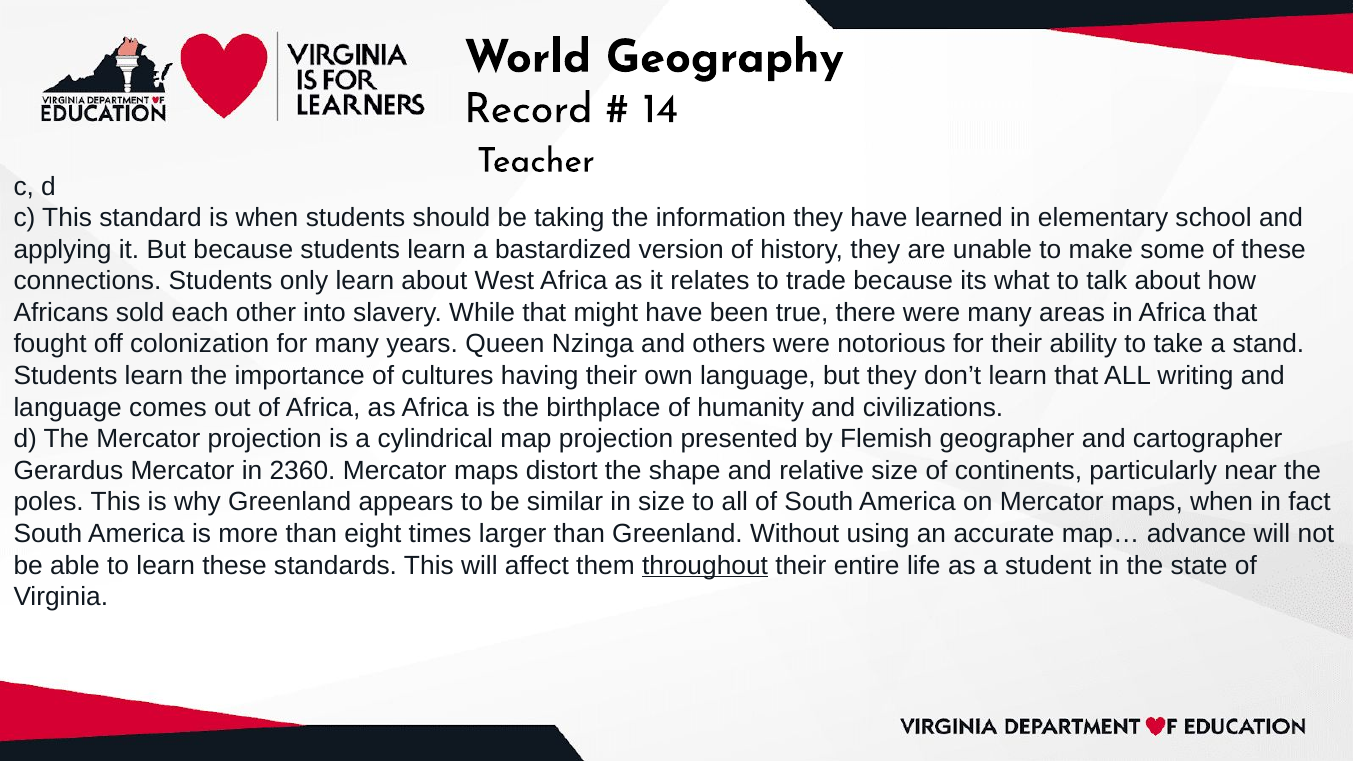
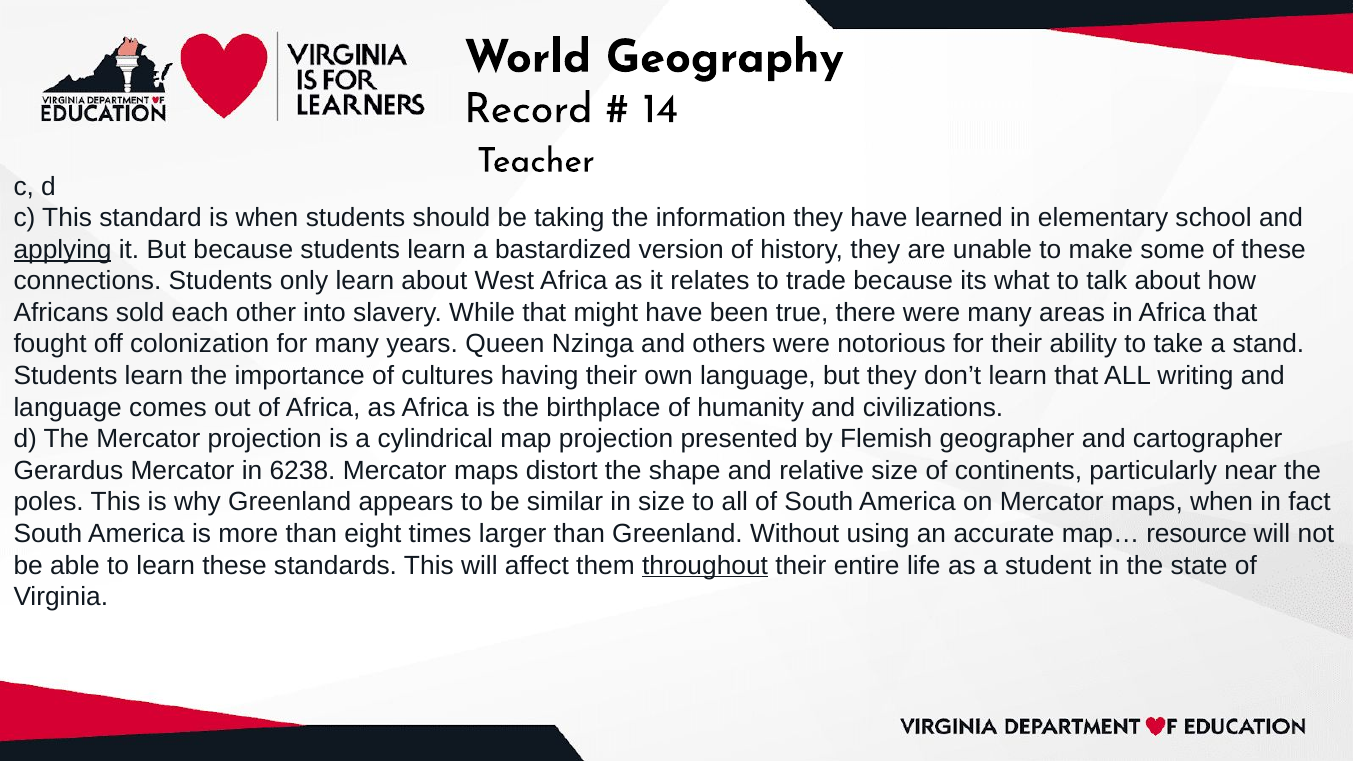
applying underline: none -> present
2360: 2360 -> 6238
advance: advance -> resource
